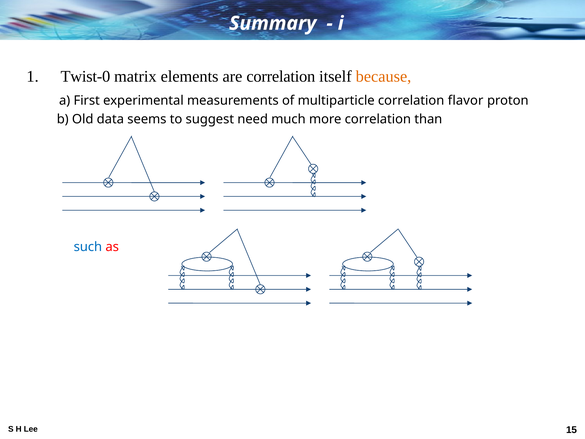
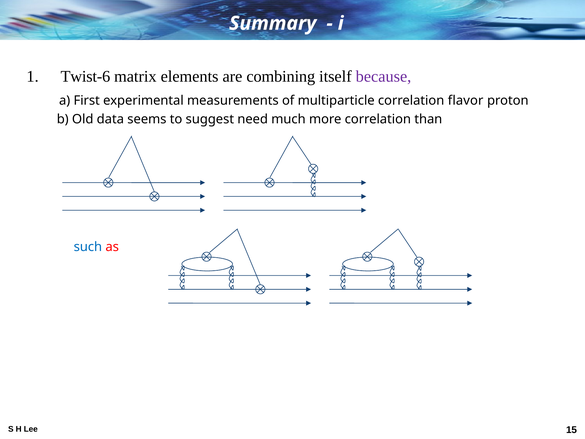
Twist-0: Twist-0 -> Twist-6
are correlation: correlation -> combining
because colour: orange -> purple
